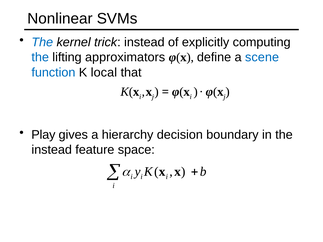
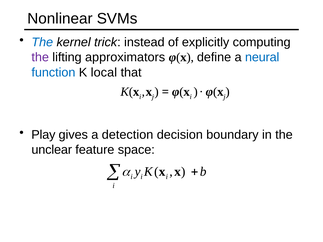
the at (40, 57) colour: blue -> purple
scene: scene -> neural
hierarchy: hierarchy -> detection
instead at (52, 150): instead -> unclear
